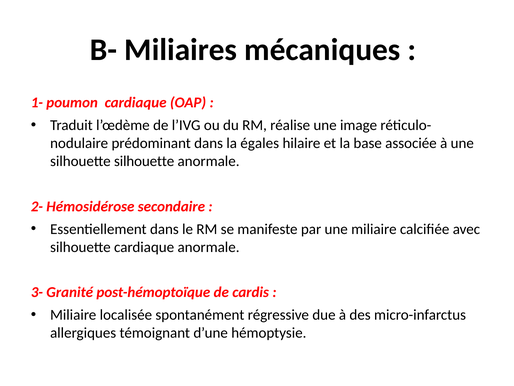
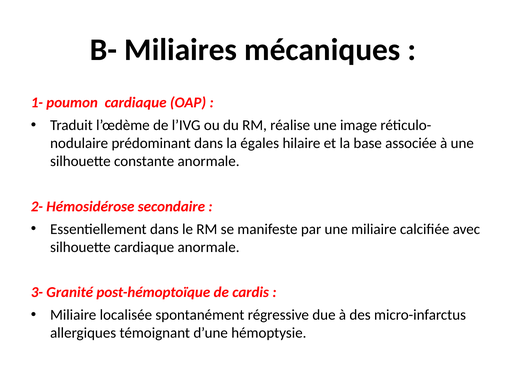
silhouette silhouette: silhouette -> constante
